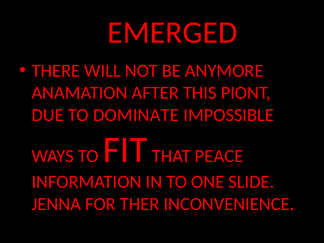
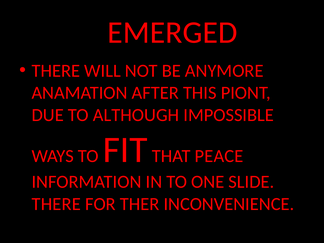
DOMINATE: DOMINATE -> ALTHOUGH
JENNA at (56, 204): JENNA -> THERE
